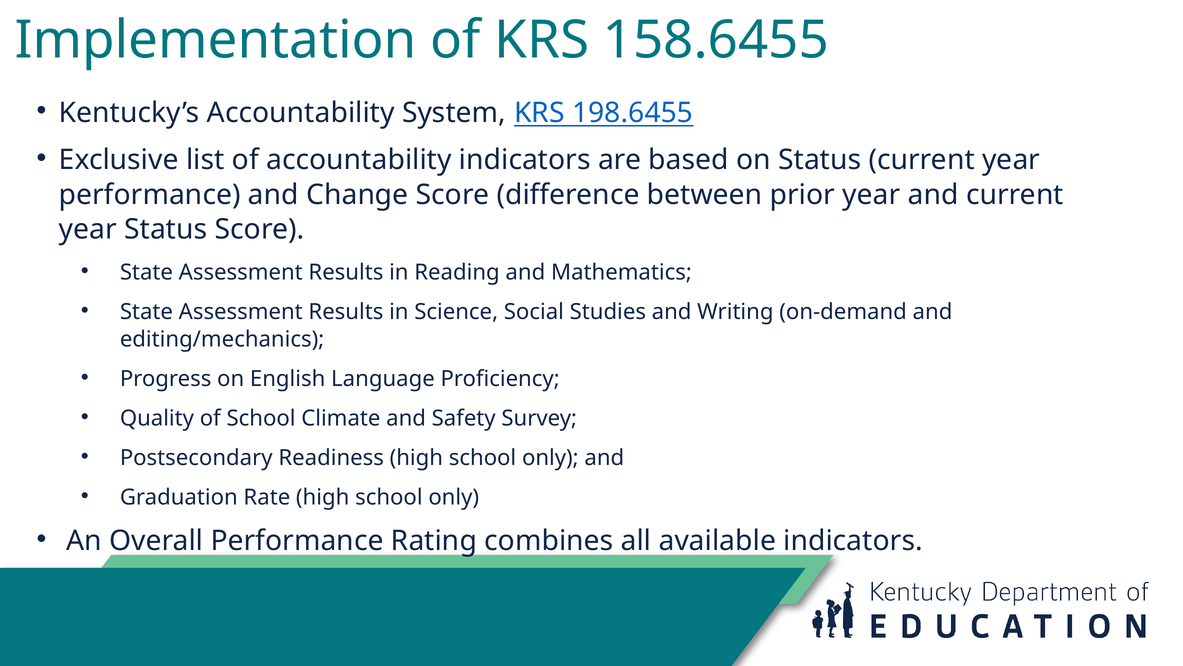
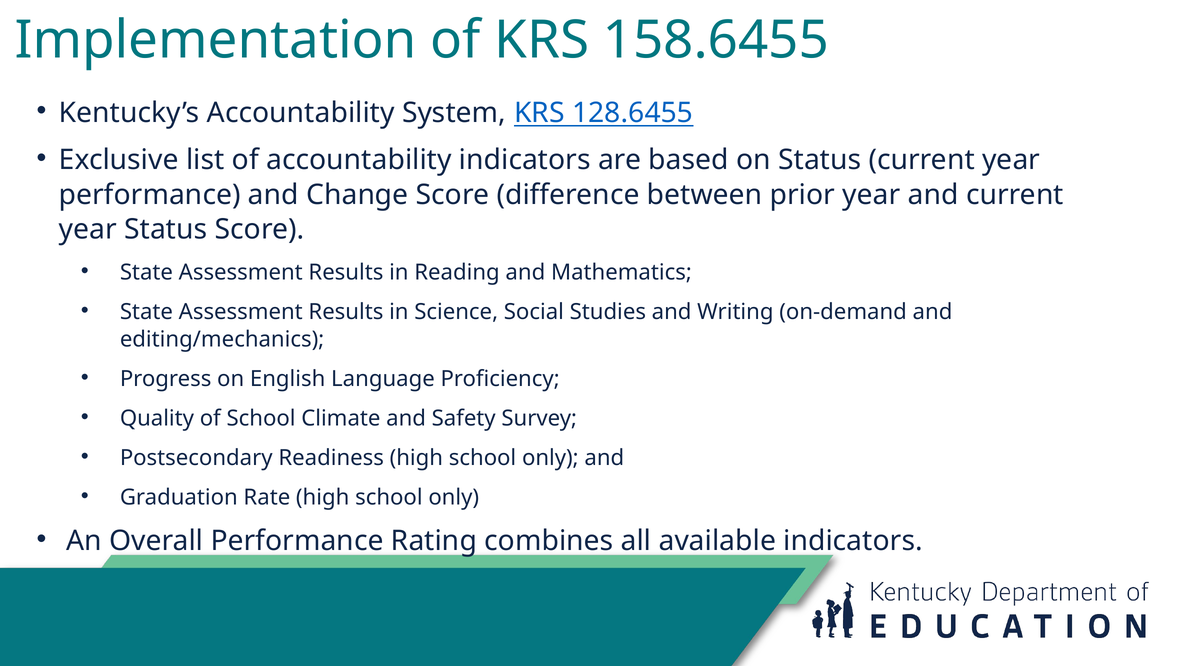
198.6455: 198.6455 -> 128.6455
